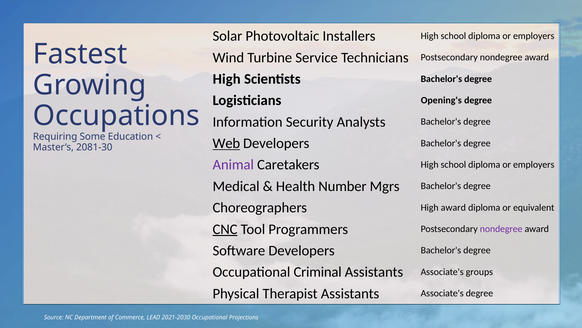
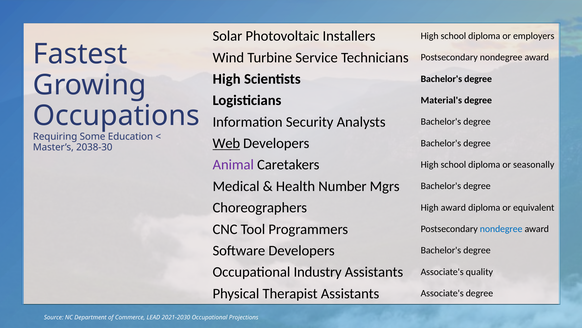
Opening's: Opening's -> Material's
2081-30: 2081-30 -> 2038-30
employers at (534, 164): employers -> seasonally
CNC underline: present -> none
nondegree at (501, 229) colour: purple -> blue
Criminal: Criminal -> Industry
groups: groups -> quality
